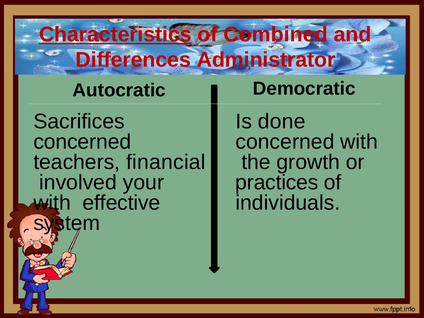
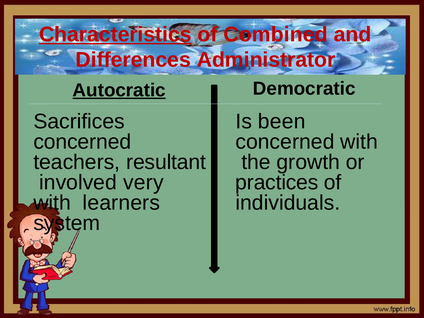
Autocratic underline: none -> present
done: done -> been
financial: financial -> resultant
your: your -> very
effective: effective -> learners
